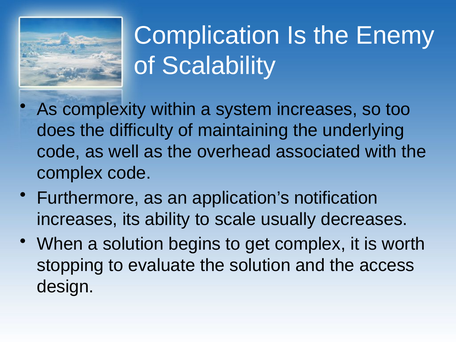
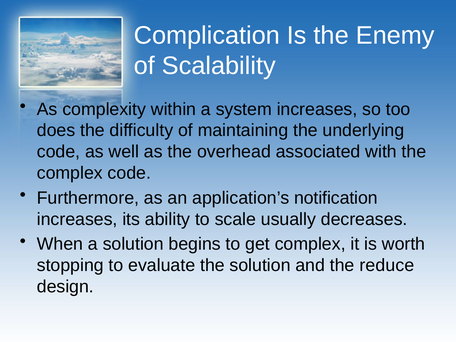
access: access -> reduce
